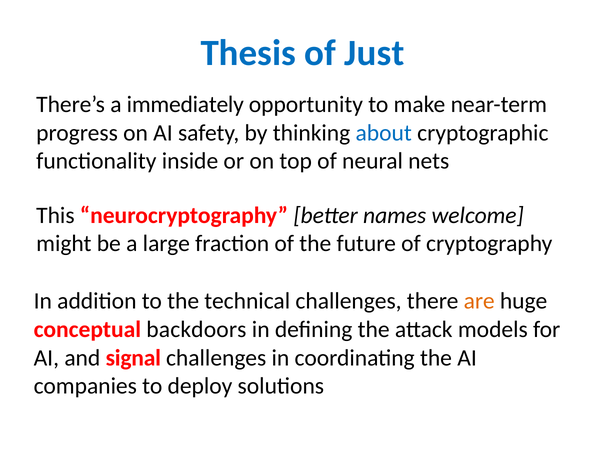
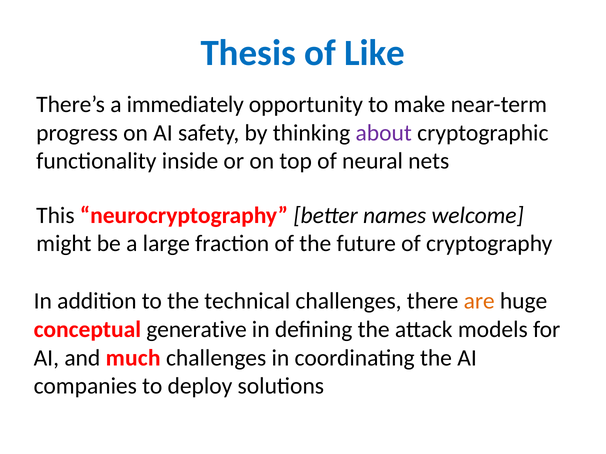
Just: Just -> Like
about colour: blue -> purple
backdoors: backdoors -> generative
signal: signal -> much
